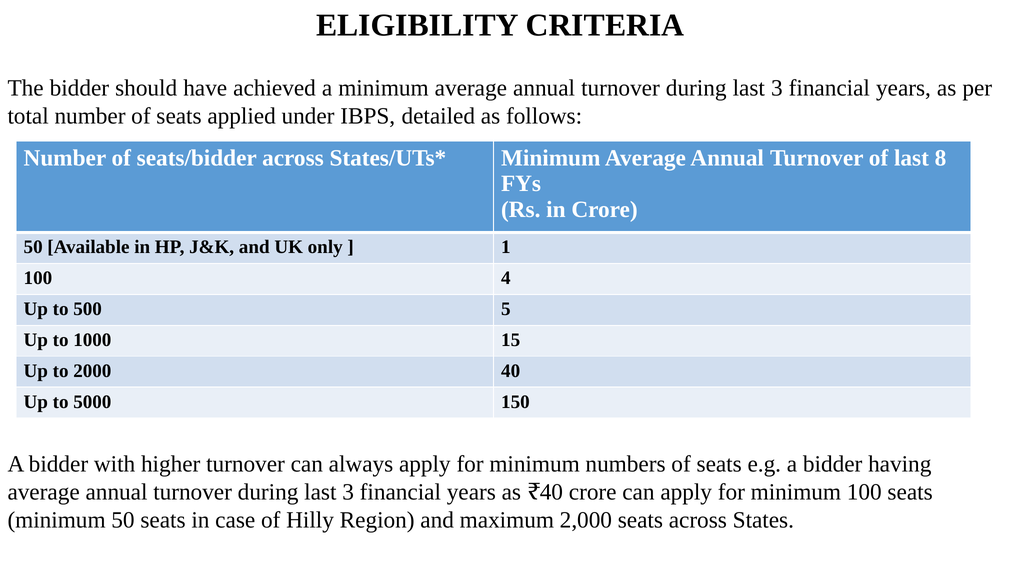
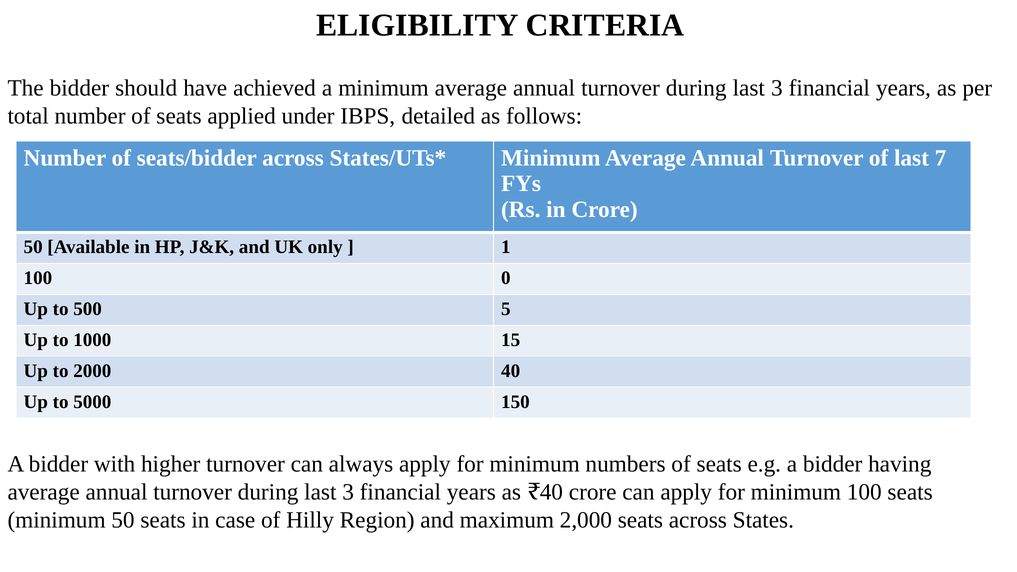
8: 8 -> 7
4: 4 -> 0
